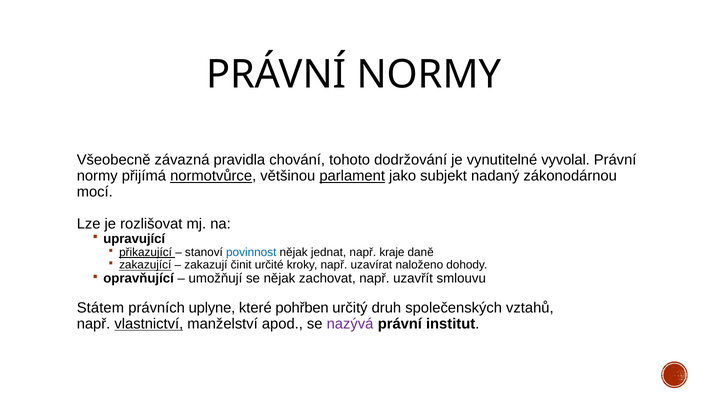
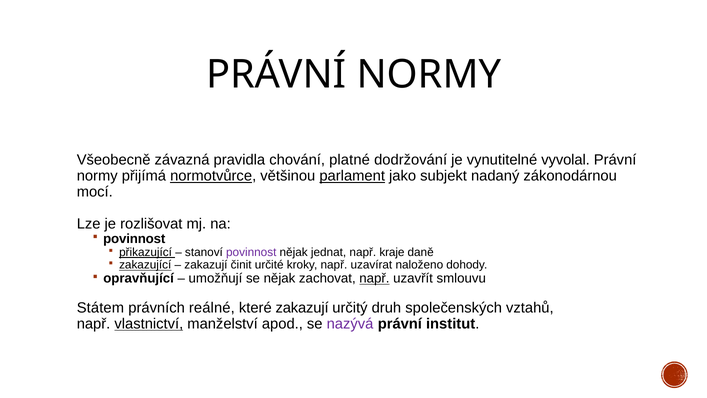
tohoto: tohoto -> platné
upravující at (134, 239): upravující -> povinnost
povinnost at (251, 252) colour: blue -> purple
např at (374, 278) underline: none -> present
uplyne: uplyne -> reálné
které pohřben: pohřben -> zakazují
